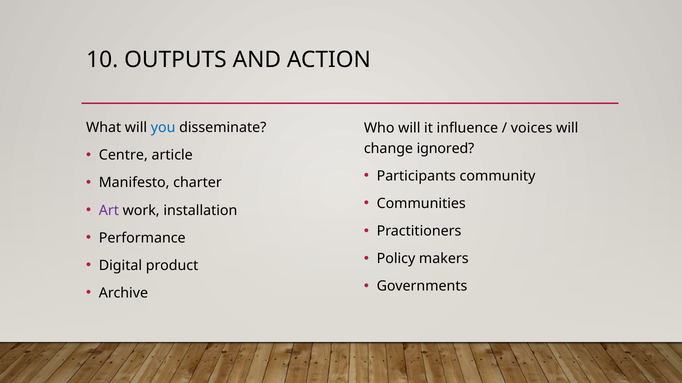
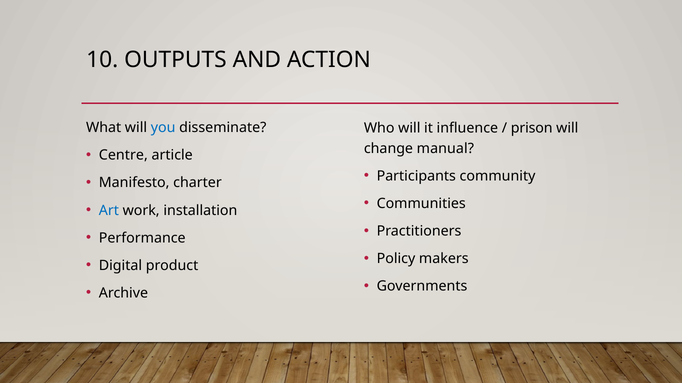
voices: voices -> prison
ignored: ignored -> manual
Art colour: purple -> blue
